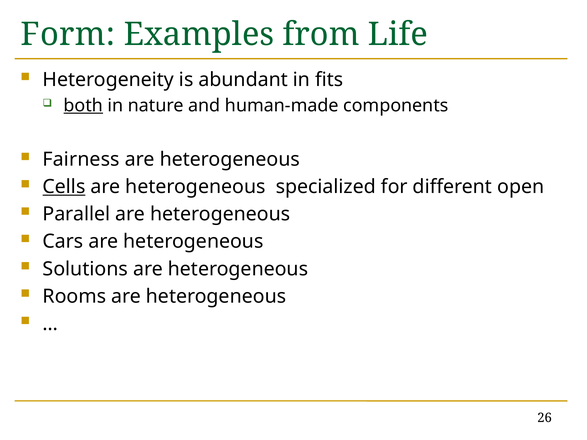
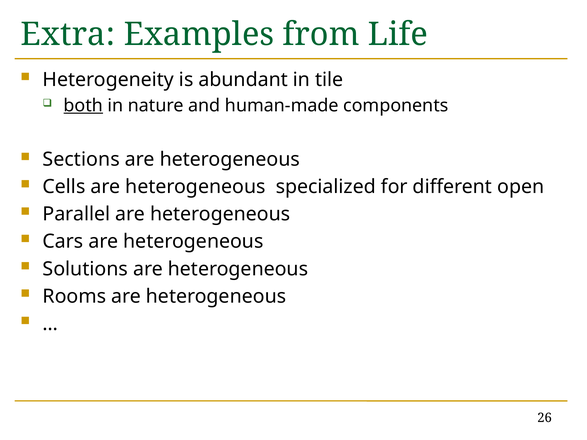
Form: Form -> Extra
fits: fits -> tile
Fairness: Fairness -> Sections
Cells underline: present -> none
